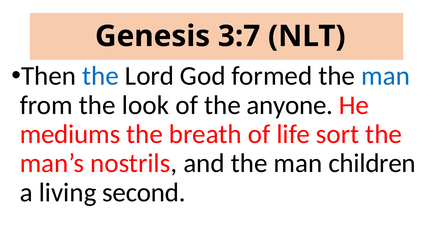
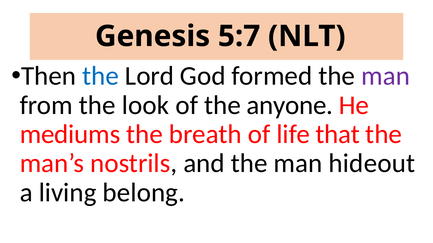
3:7: 3:7 -> 5:7
man at (386, 76) colour: blue -> purple
sort: sort -> that
children: children -> hideout
second: second -> belong
